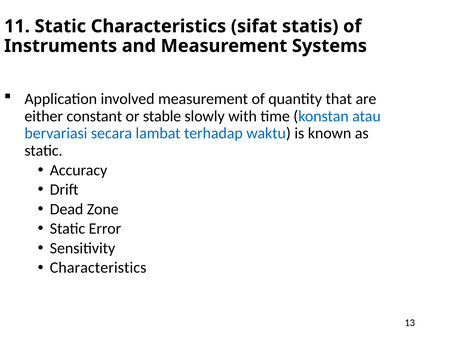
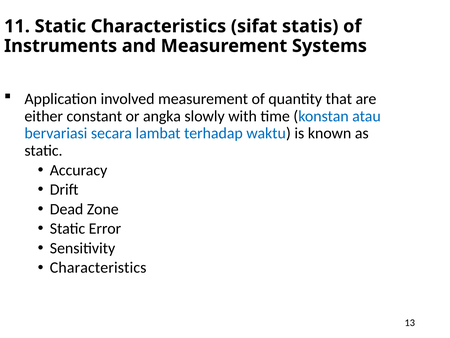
stable: stable -> angka
